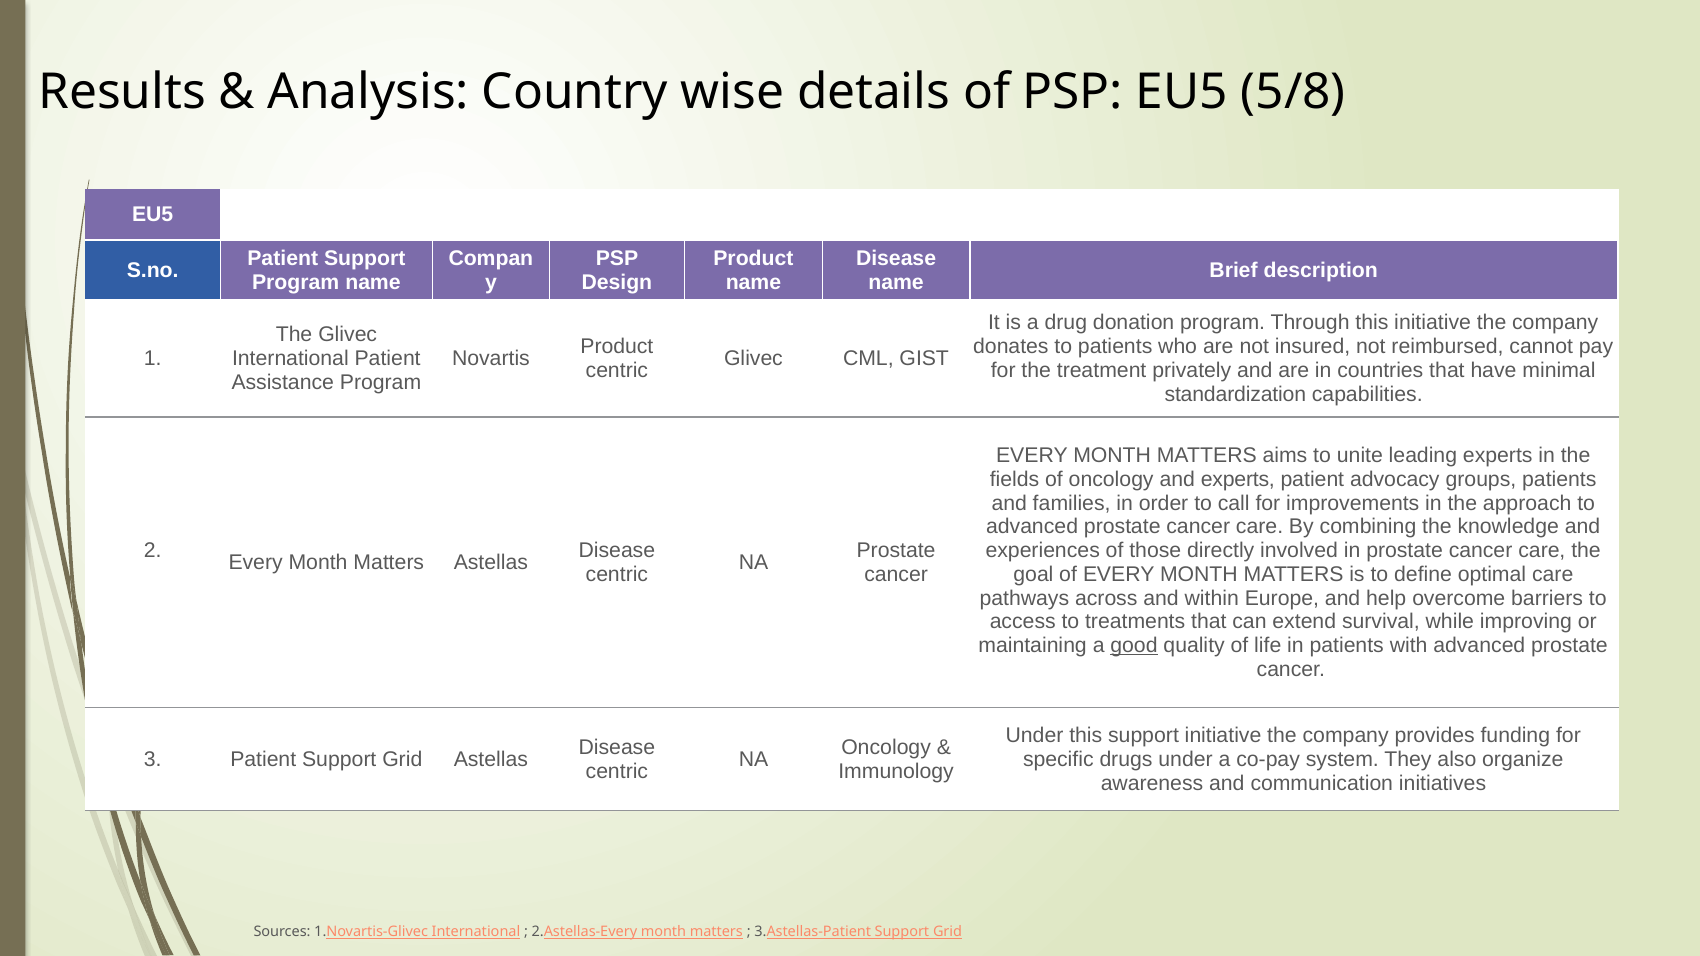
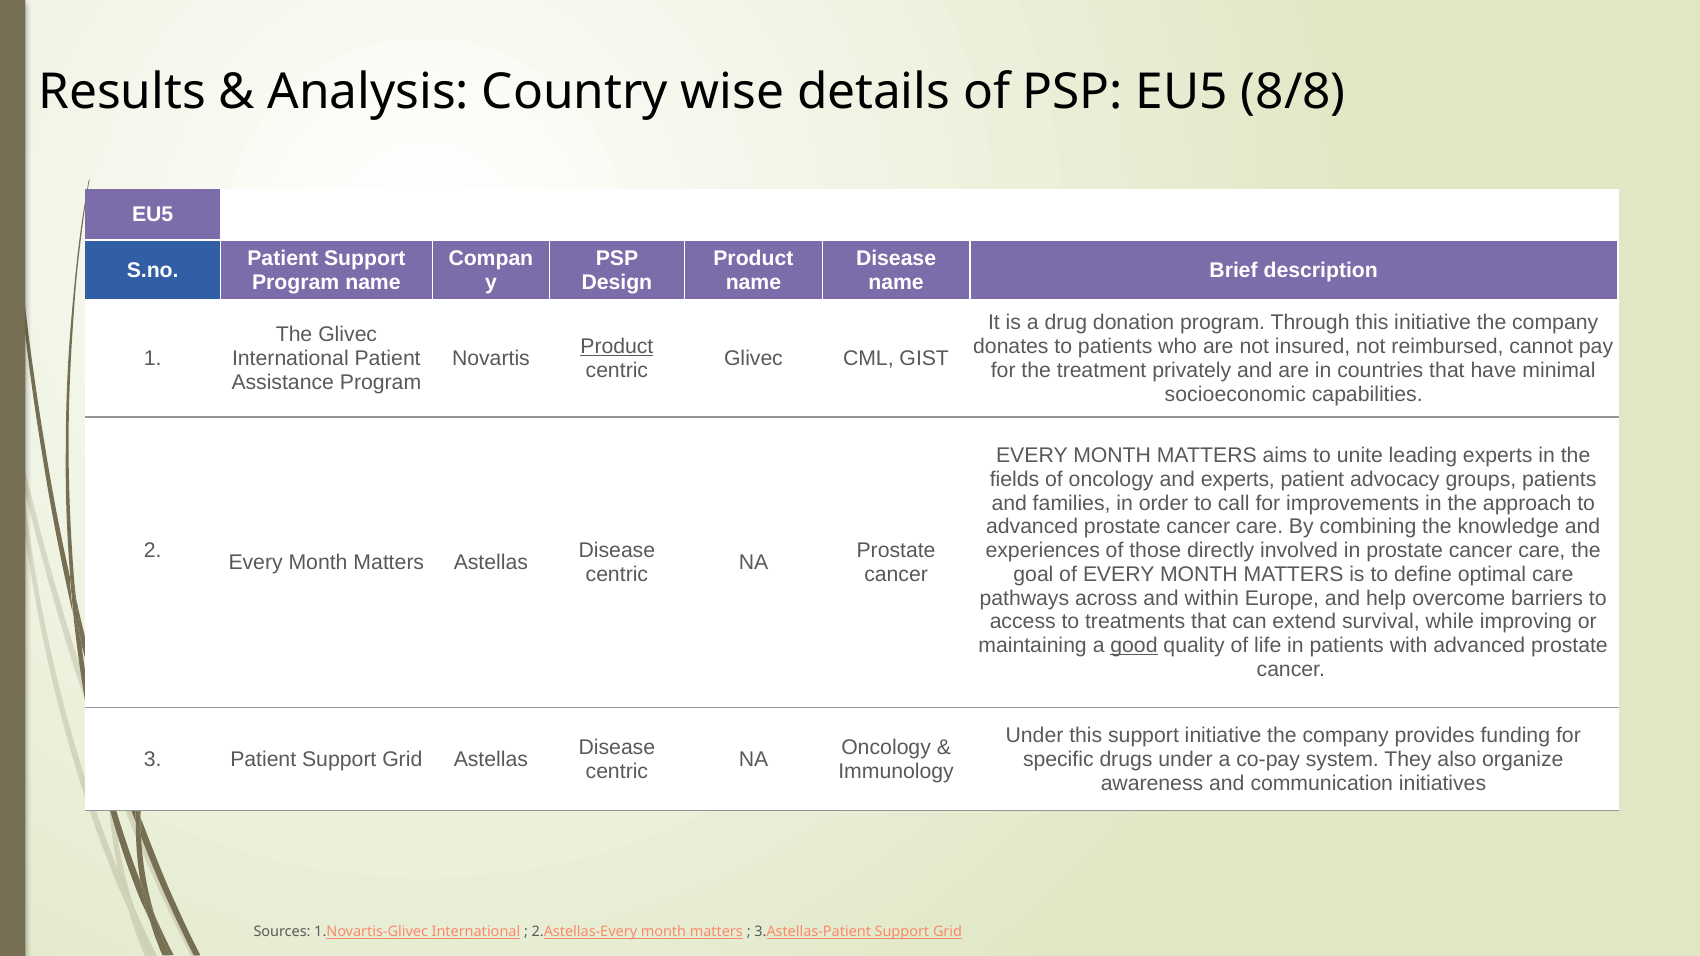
5/8: 5/8 -> 8/8
Product at (617, 347) underline: none -> present
standardization: standardization -> socioeconomic
